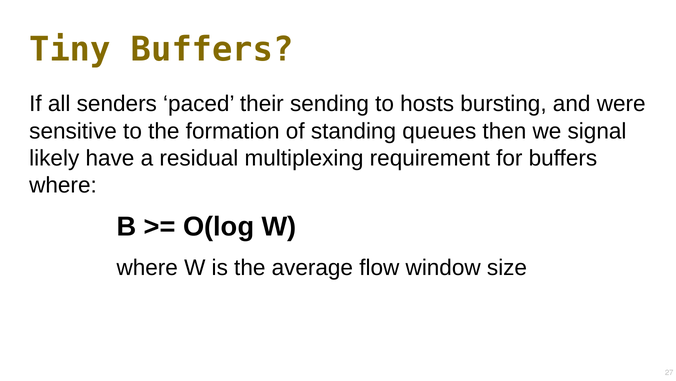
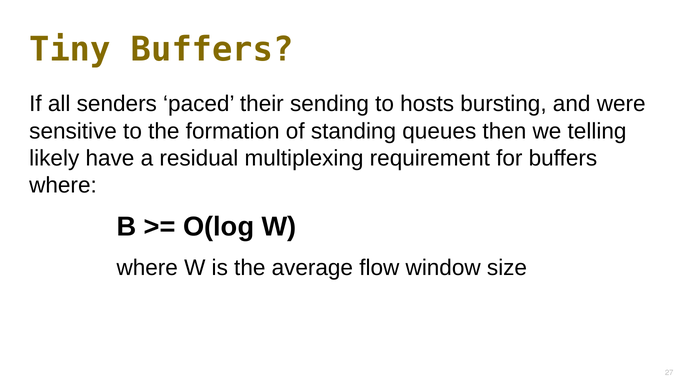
signal: signal -> telling
